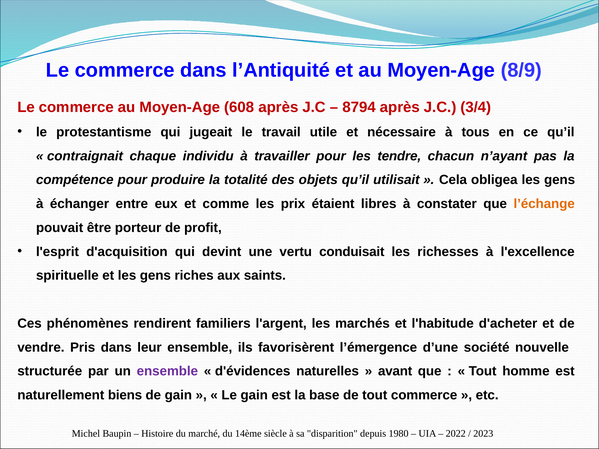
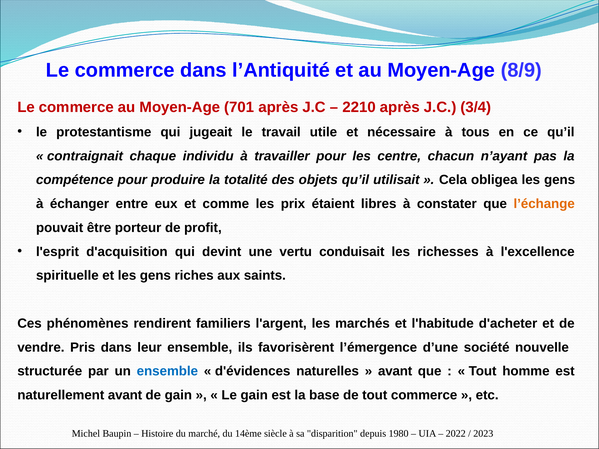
608: 608 -> 701
8794: 8794 -> 2210
tendre: tendre -> centre
ensemble at (167, 371) colour: purple -> blue
naturellement biens: biens -> avant
